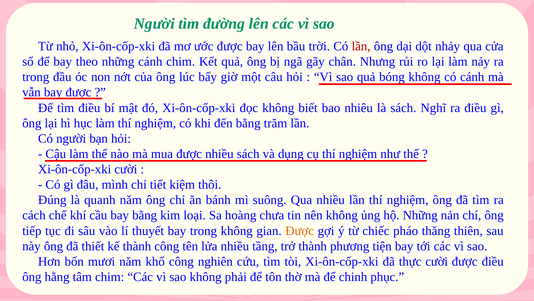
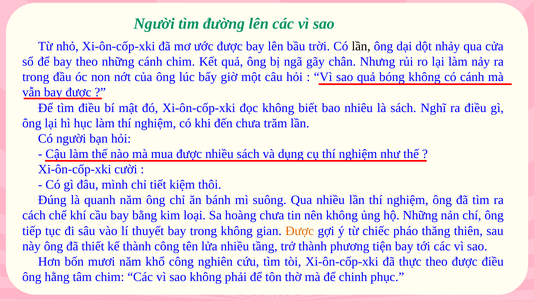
lần at (361, 46) colour: red -> black
đến bằng: bằng -> chưa
thực cười: cười -> theo
